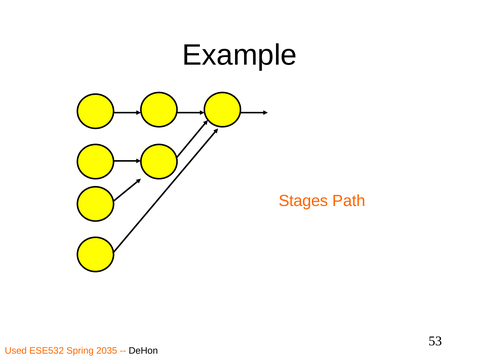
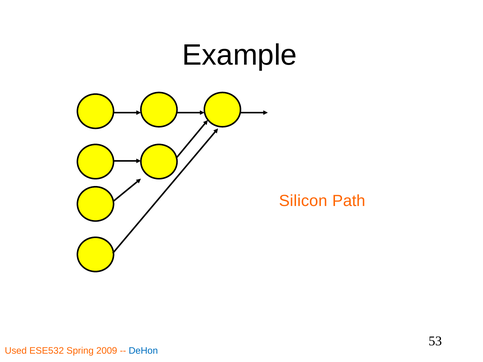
Stages: Stages -> Silicon
2035: 2035 -> 2009
DeHon colour: black -> blue
